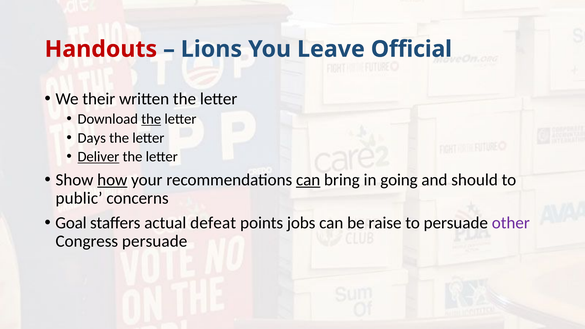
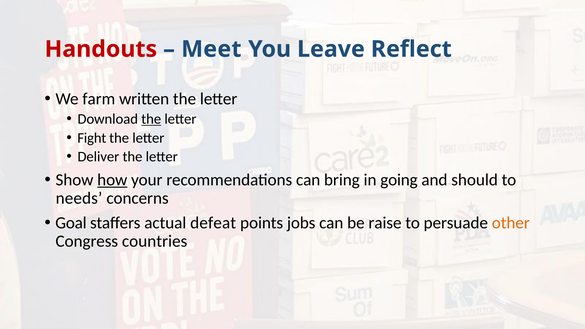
Lions: Lions -> Meet
Official: Official -> Reflect
their: their -> farm
Days: Days -> Fight
Deliver underline: present -> none
can at (308, 180) underline: present -> none
public: public -> needs
other colour: purple -> orange
Congress persuade: persuade -> countries
